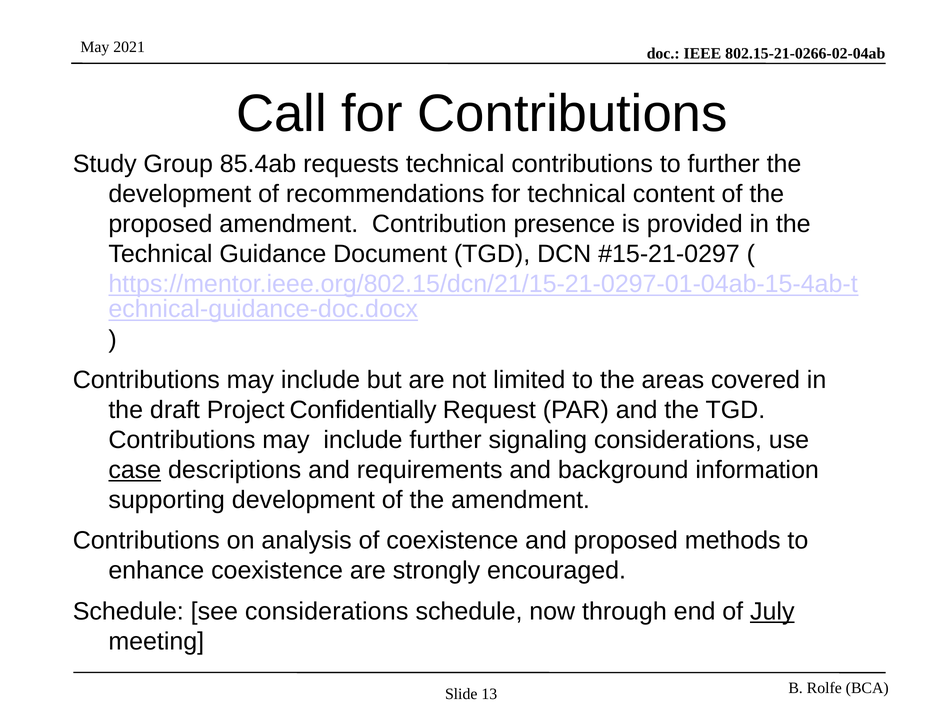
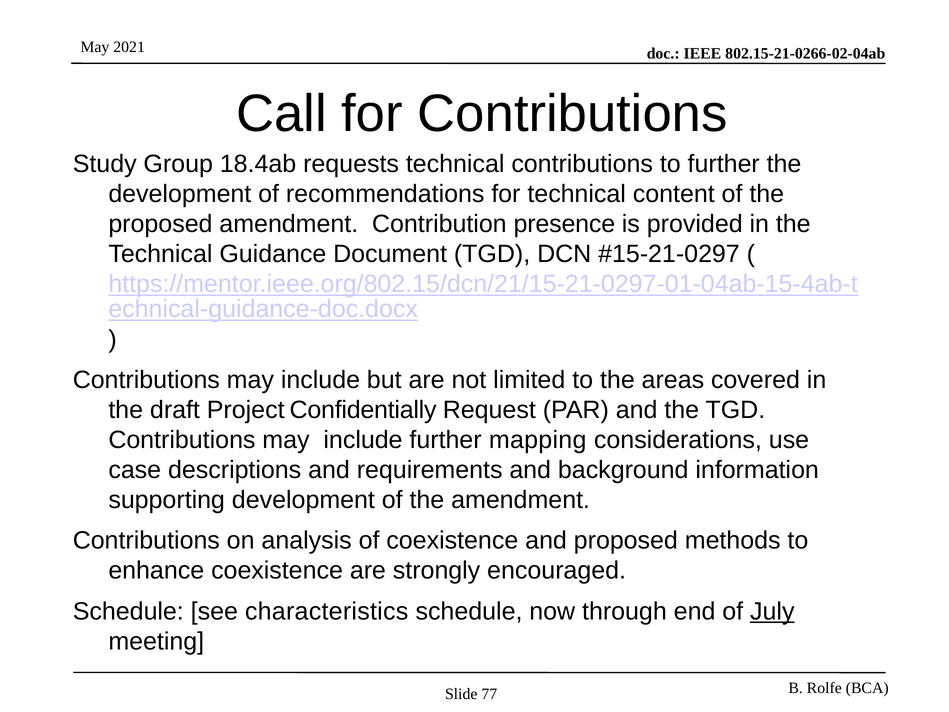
85.4ab: 85.4ab -> 18.4ab
signaling: signaling -> mapping
case underline: present -> none
see considerations: considerations -> characteristics
13: 13 -> 77
